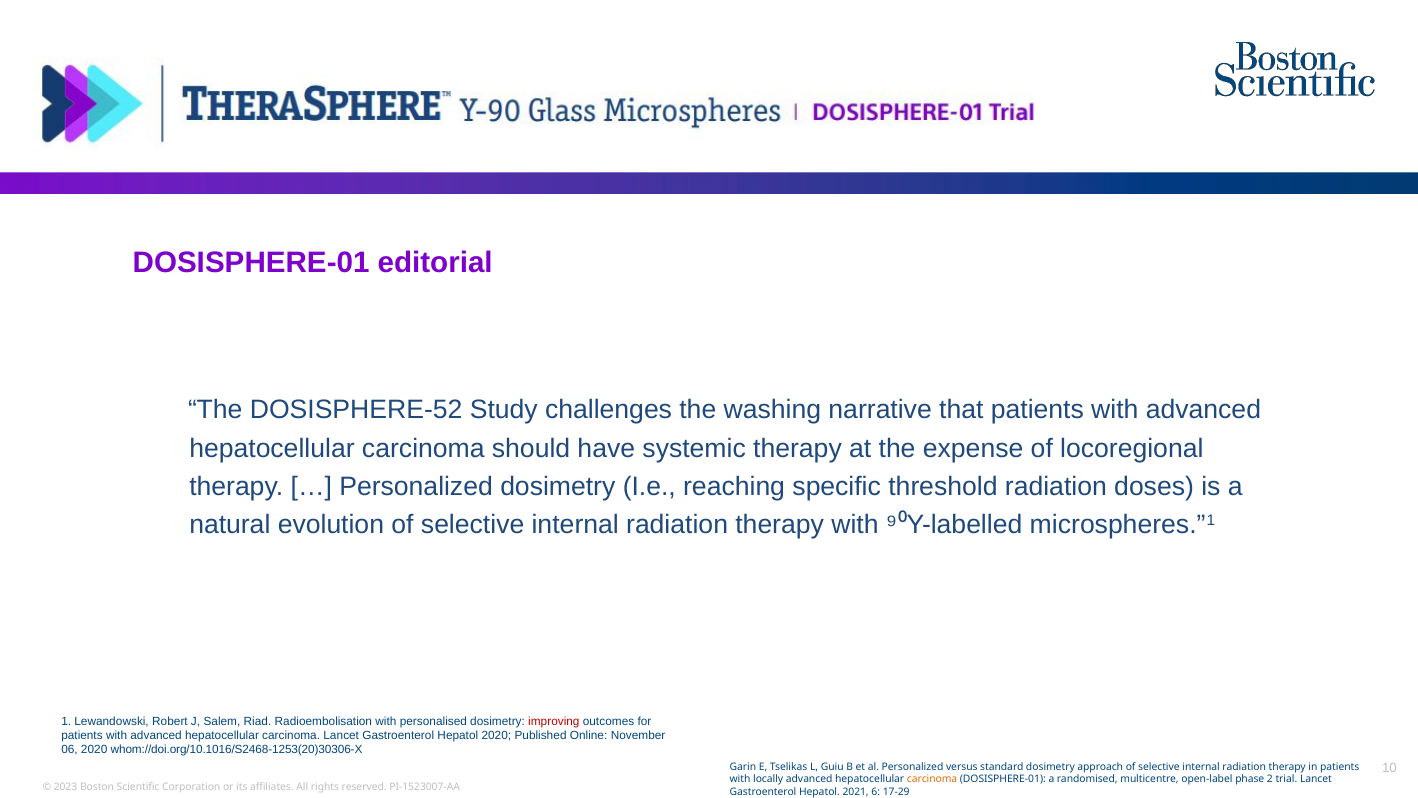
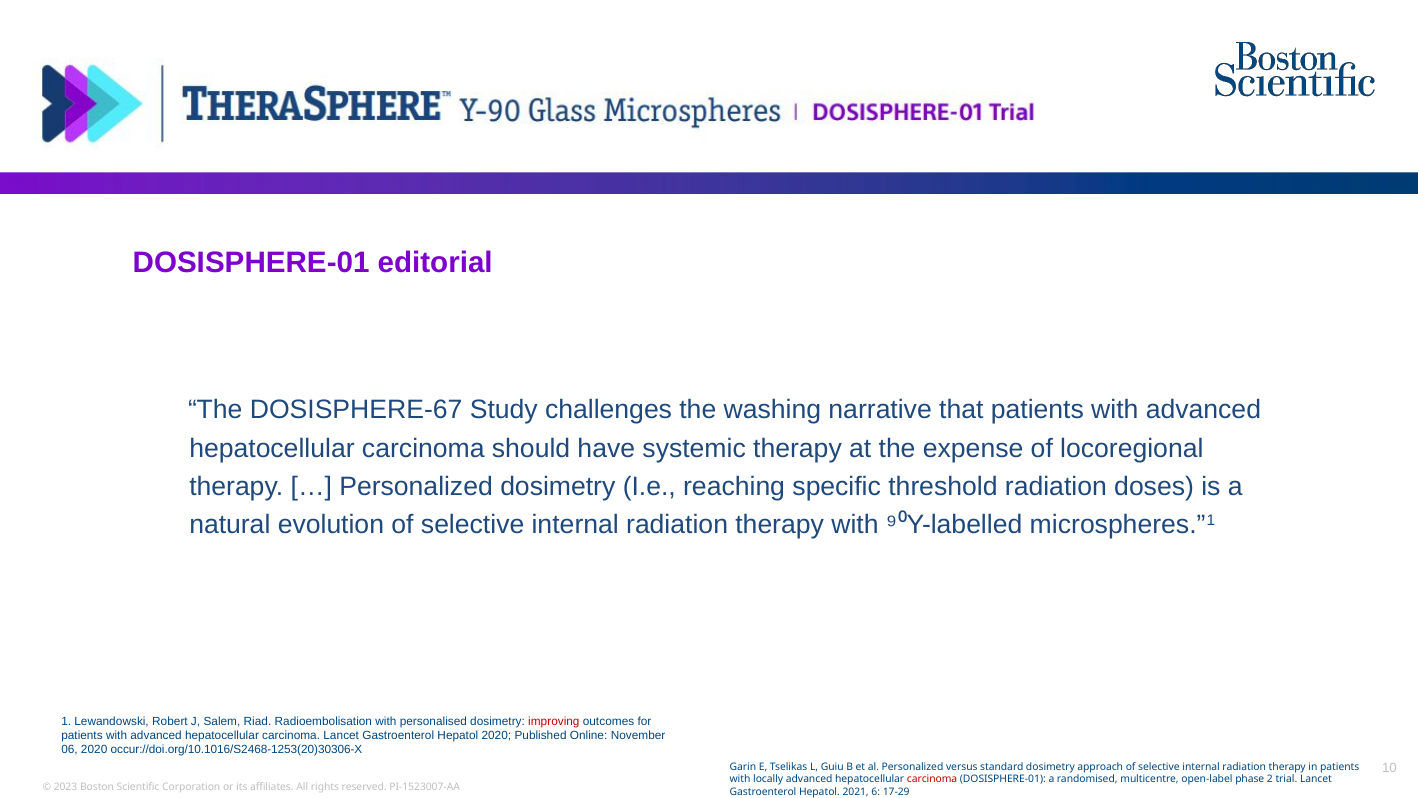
DOSISPHERE-52: DOSISPHERE-52 -> DOSISPHERE-67
whom://doi.org/10.1016/S2468-1253(20)30306-X: whom://doi.org/10.1016/S2468-1253(20)30306-X -> occur://doi.org/10.1016/S2468-1253(20)30306-X
carcinoma at (932, 779) colour: orange -> red
